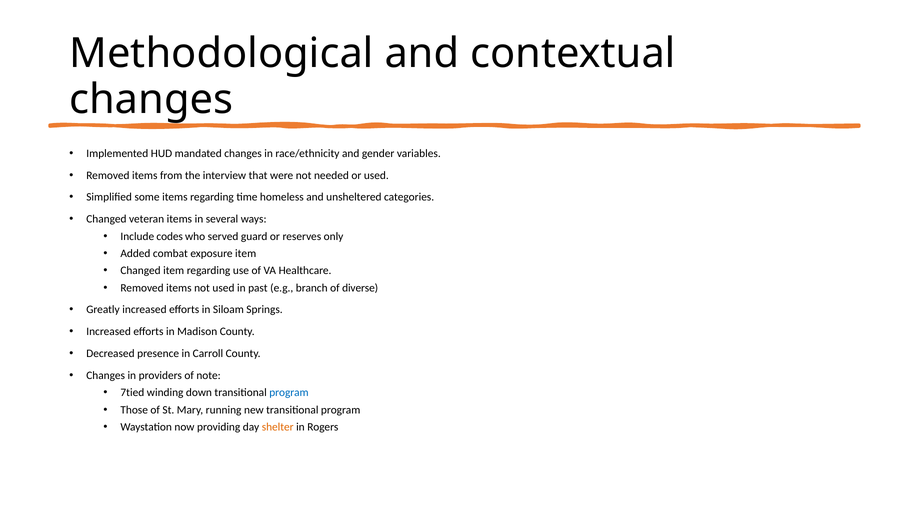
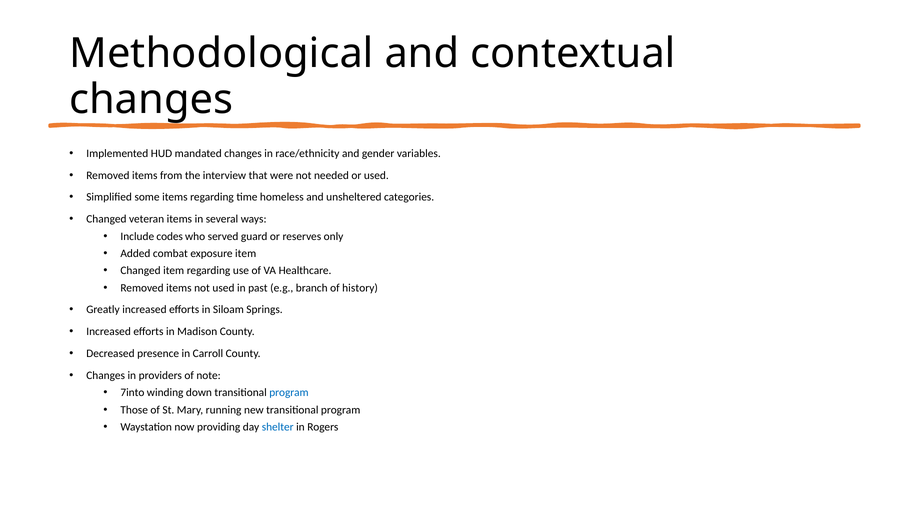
diverse: diverse -> history
7tied: 7tied -> 7into
shelter colour: orange -> blue
